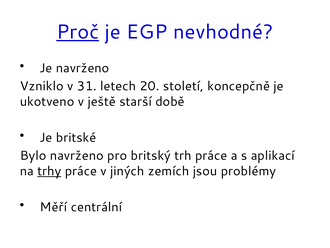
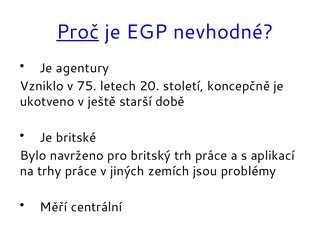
Je navrženo: navrženo -> agentury
31: 31 -> 75
trhy underline: present -> none
